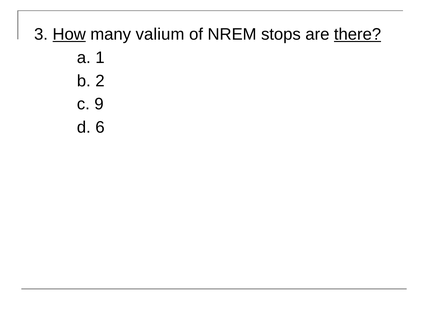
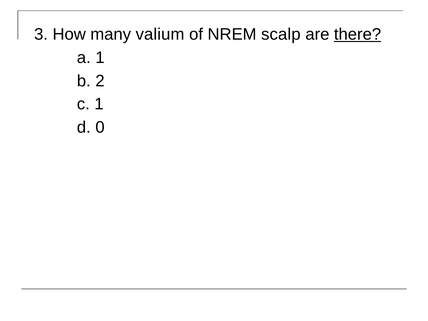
How underline: present -> none
stops: stops -> scalp
c 9: 9 -> 1
6: 6 -> 0
